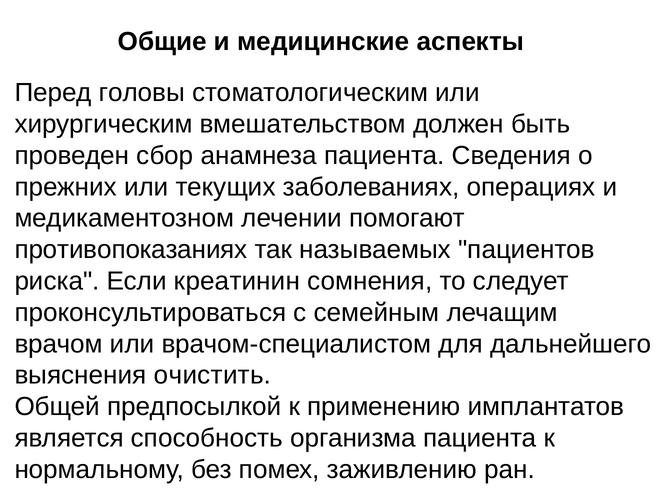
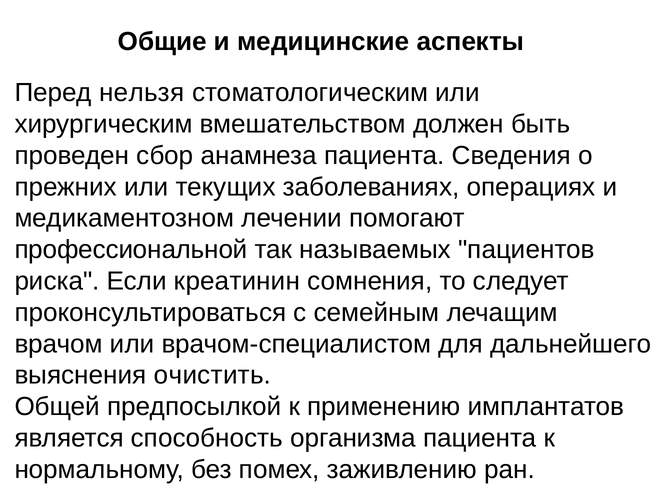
головы: головы -> нельзя
противопоказаниях: противопоказаниях -> профессиональной
